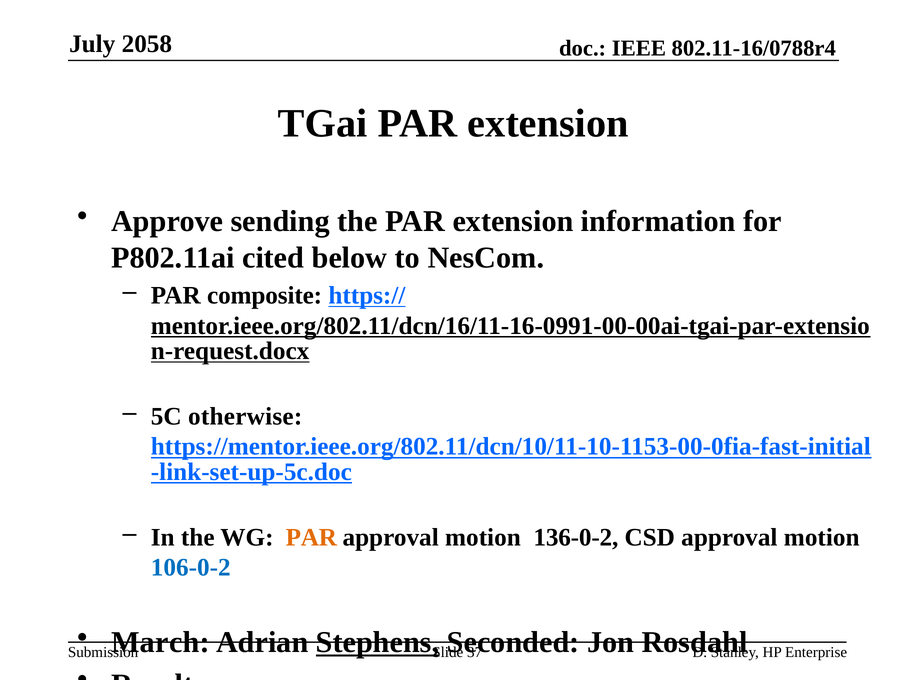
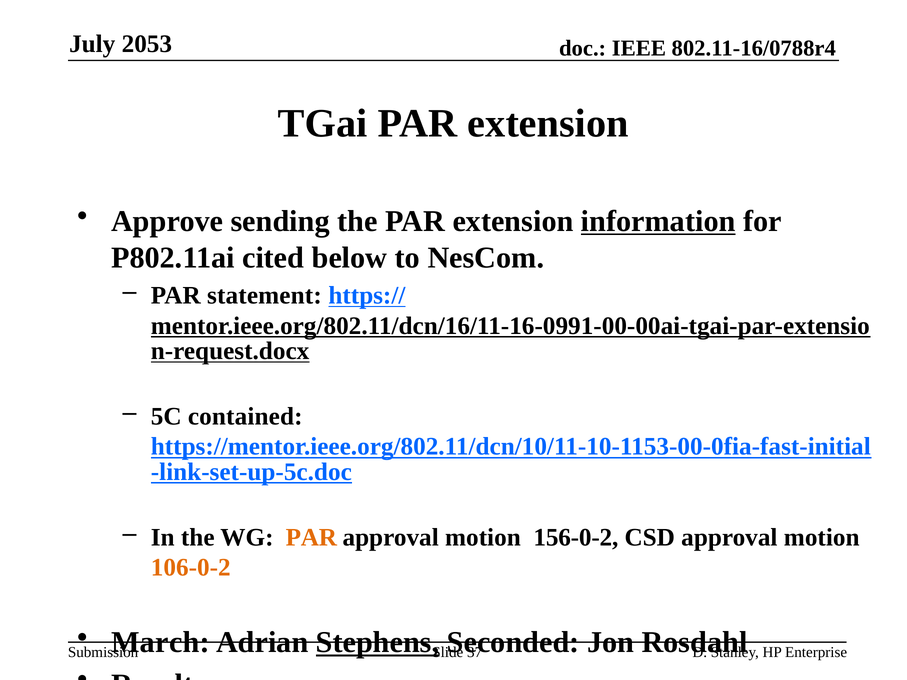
2058: 2058 -> 2053
information underline: none -> present
composite: composite -> statement
otherwise: otherwise -> contained
136-0-2: 136-0-2 -> 156-0-2
106-0-2 colour: blue -> orange
